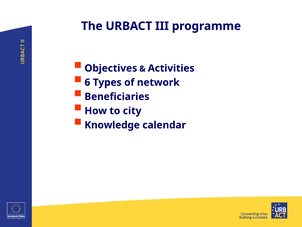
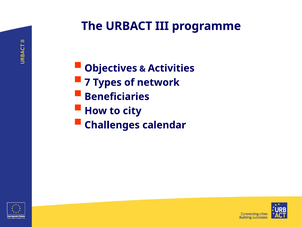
6: 6 -> 7
Knowledge: Knowledge -> Challenges
